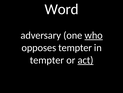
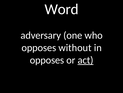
who underline: present -> none
opposes tempter: tempter -> without
tempter at (47, 60): tempter -> opposes
